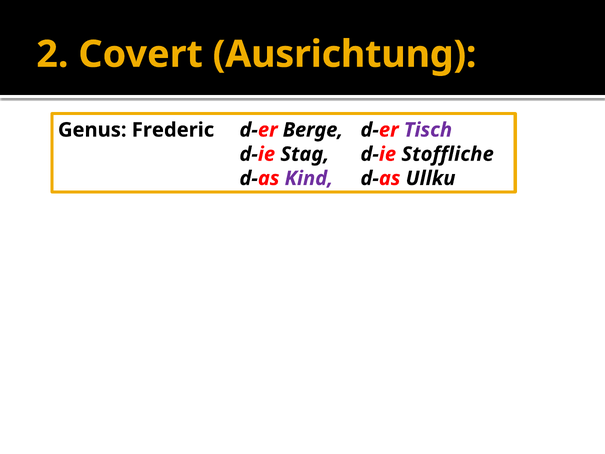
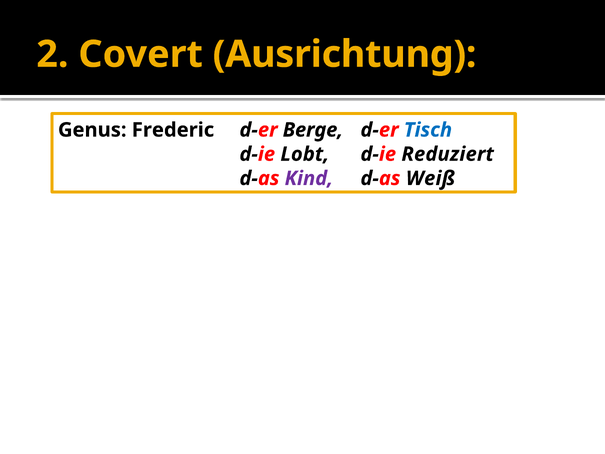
Tisch colour: purple -> blue
Stag: Stag -> Lobt
Stoffliche: Stoffliche -> Reduziert
Ullku: Ullku -> Weiß
